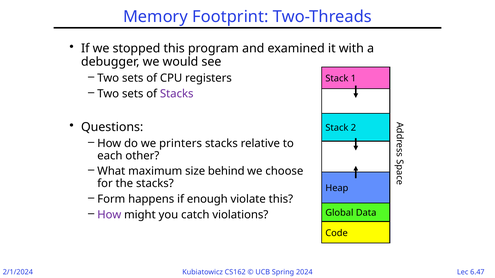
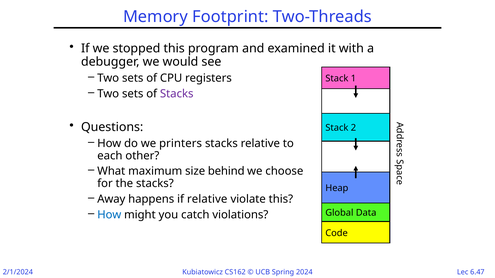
Form: Form -> Away
if enough: enough -> relative
How at (109, 215) colour: purple -> blue
